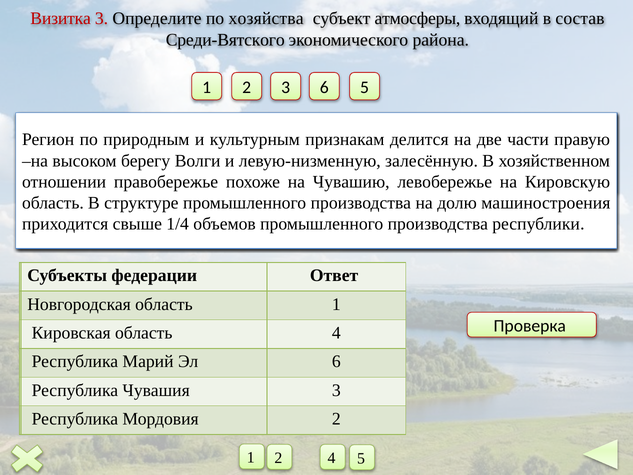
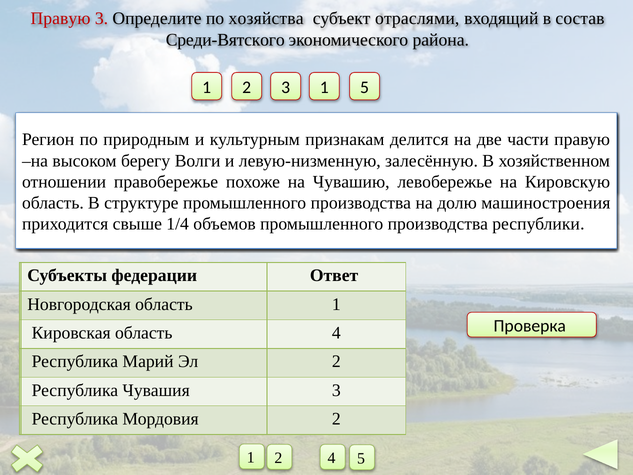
Визитка at (61, 19): Визитка -> Правую
субъект атмосферы: атмосферы -> отраслями
3 6: 6 -> 1
6 at (336, 361): 6 -> 2
